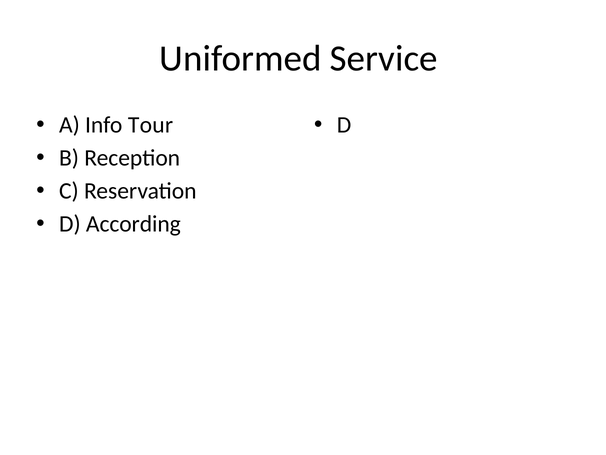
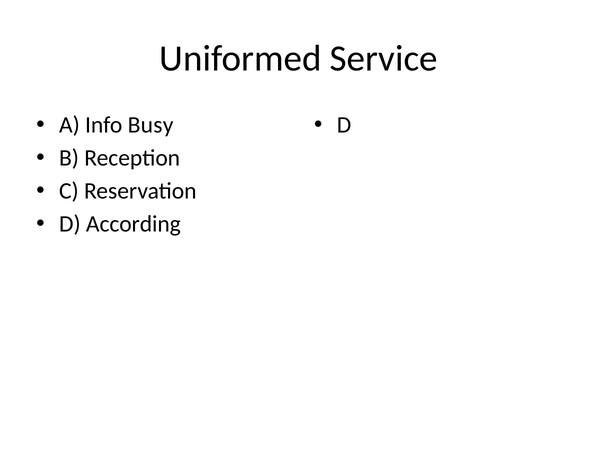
Tour: Tour -> Busy
